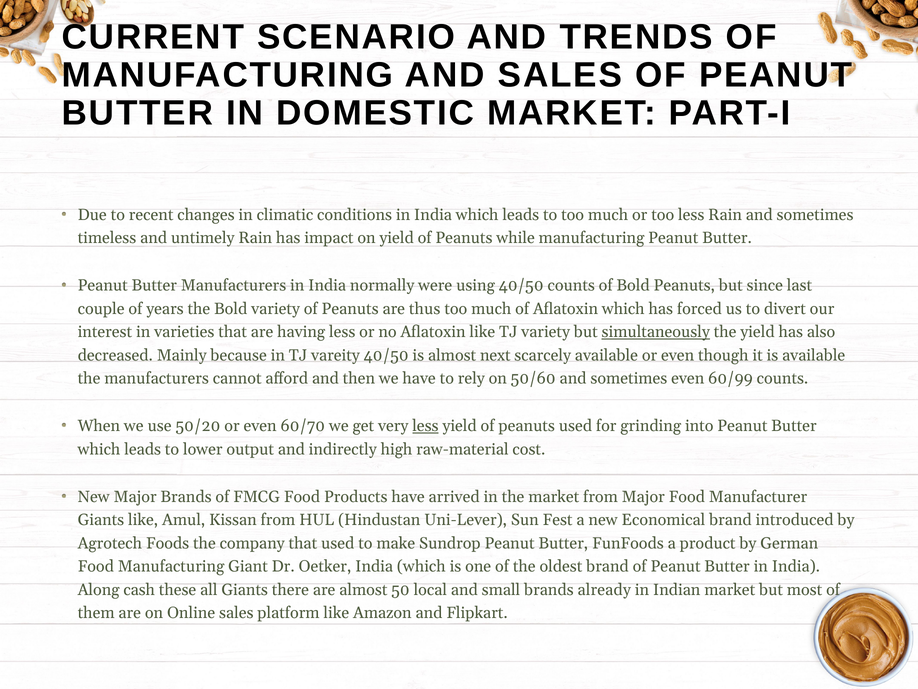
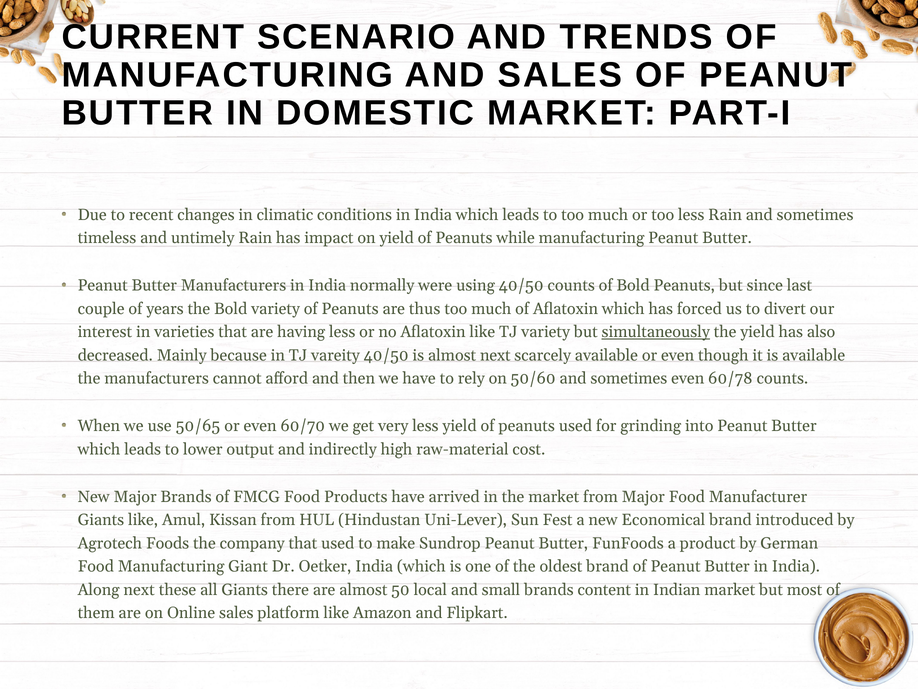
60/99: 60/99 -> 60/78
50/20: 50/20 -> 50/65
less at (425, 426) underline: present -> none
Along cash: cash -> next
already: already -> content
